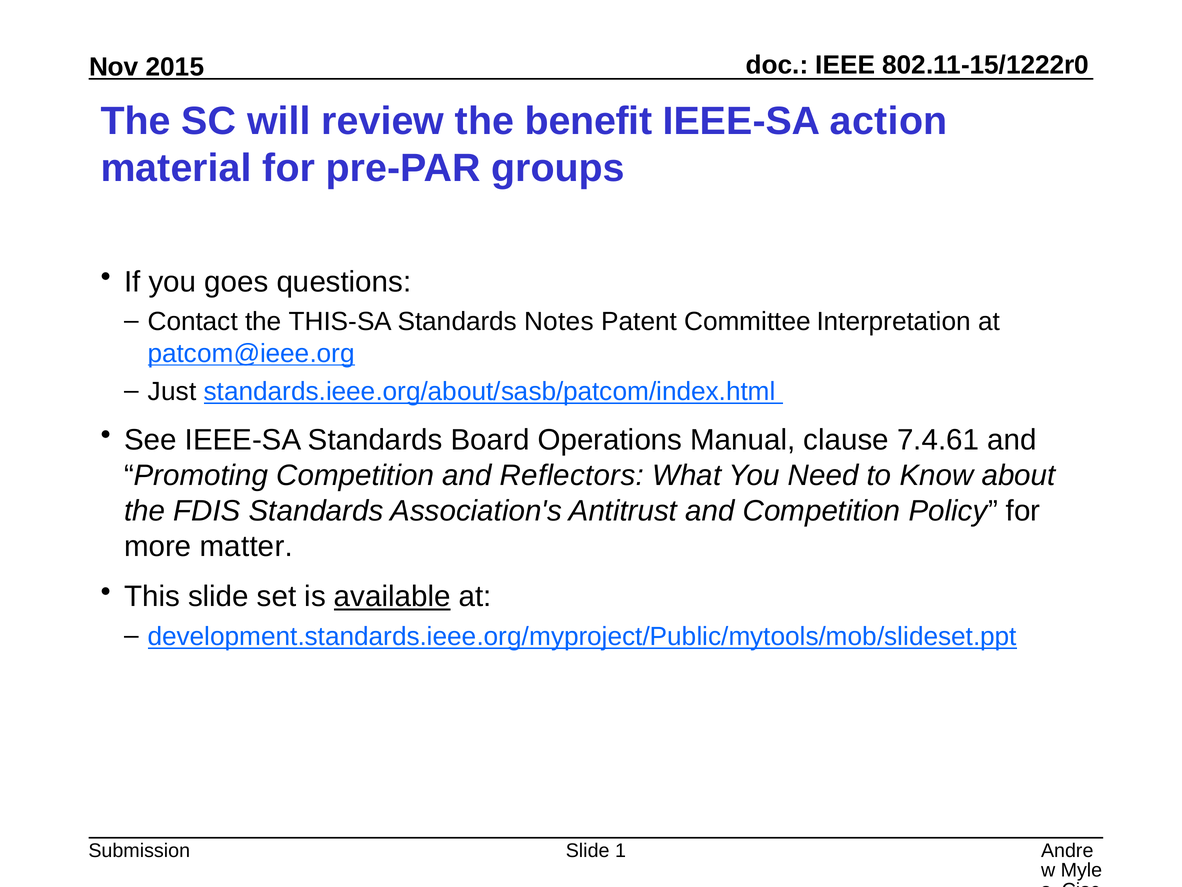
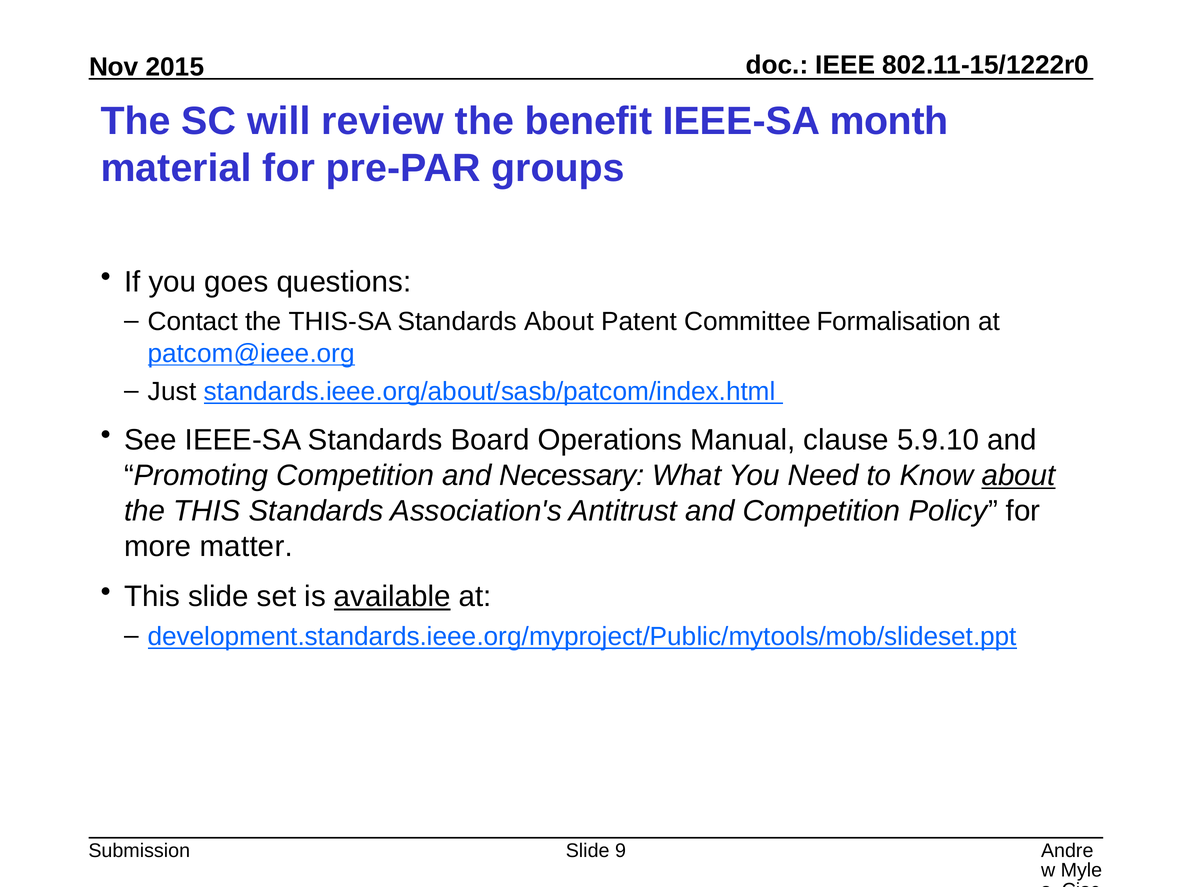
action: action -> month
Standards Notes: Notes -> About
Interpretation: Interpretation -> Formalisation
7.4.61: 7.4.61 -> 5.9.10
Reflectors: Reflectors -> Necessary
about at (1019, 475) underline: none -> present
the FDIS: FDIS -> THIS
1: 1 -> 9
